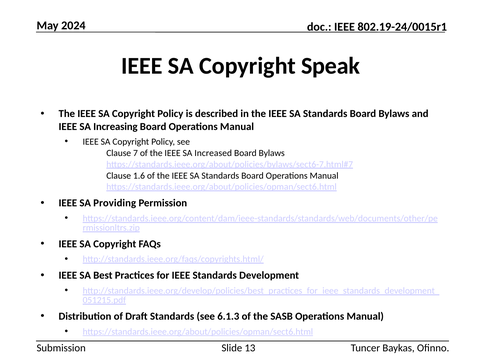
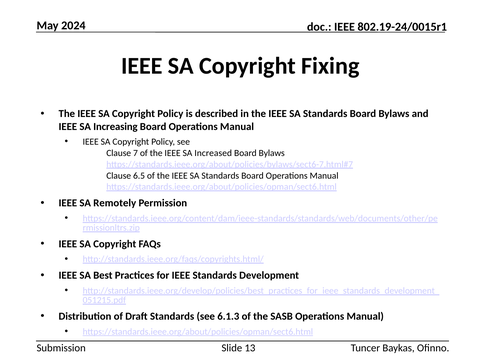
Speak: Speak -> Fixing
1.6: 1.6 -> 6.5
Providing: Providing -> Remotely
